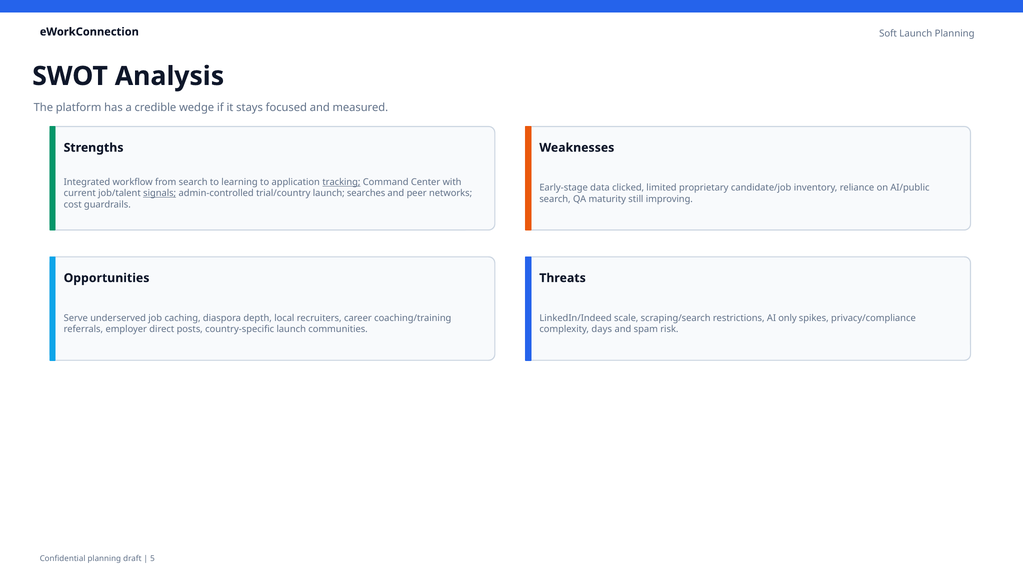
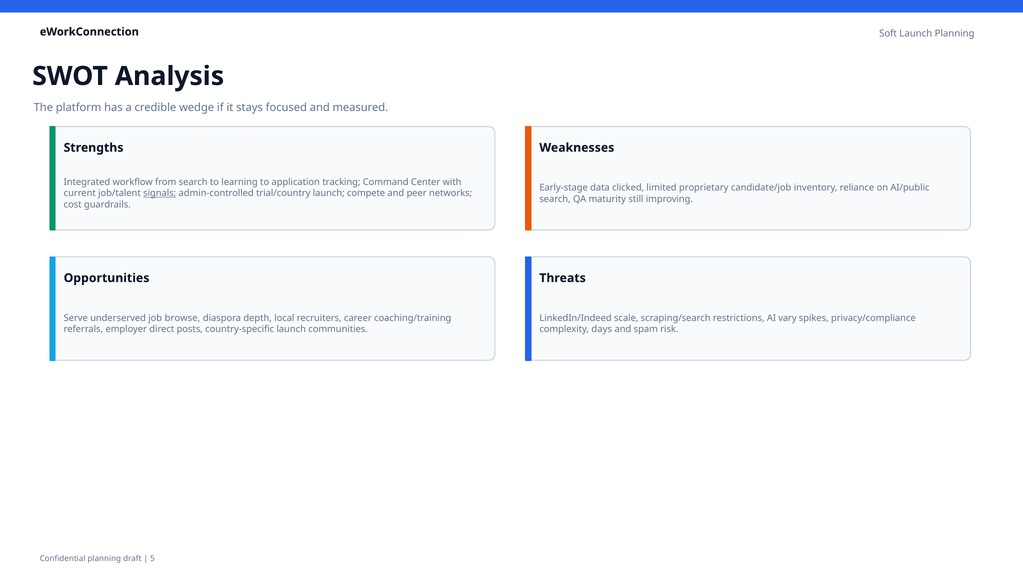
tracking underline: present -> none
searches: searches -> compete
caching: caching -> browse
only: only -> vary
